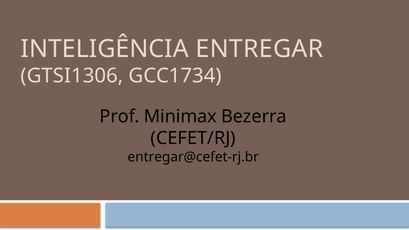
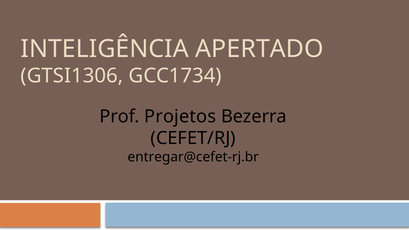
ENTREGAR: ENTREGAR -> APERTADO
Minimax: Minimax -> Projetos
